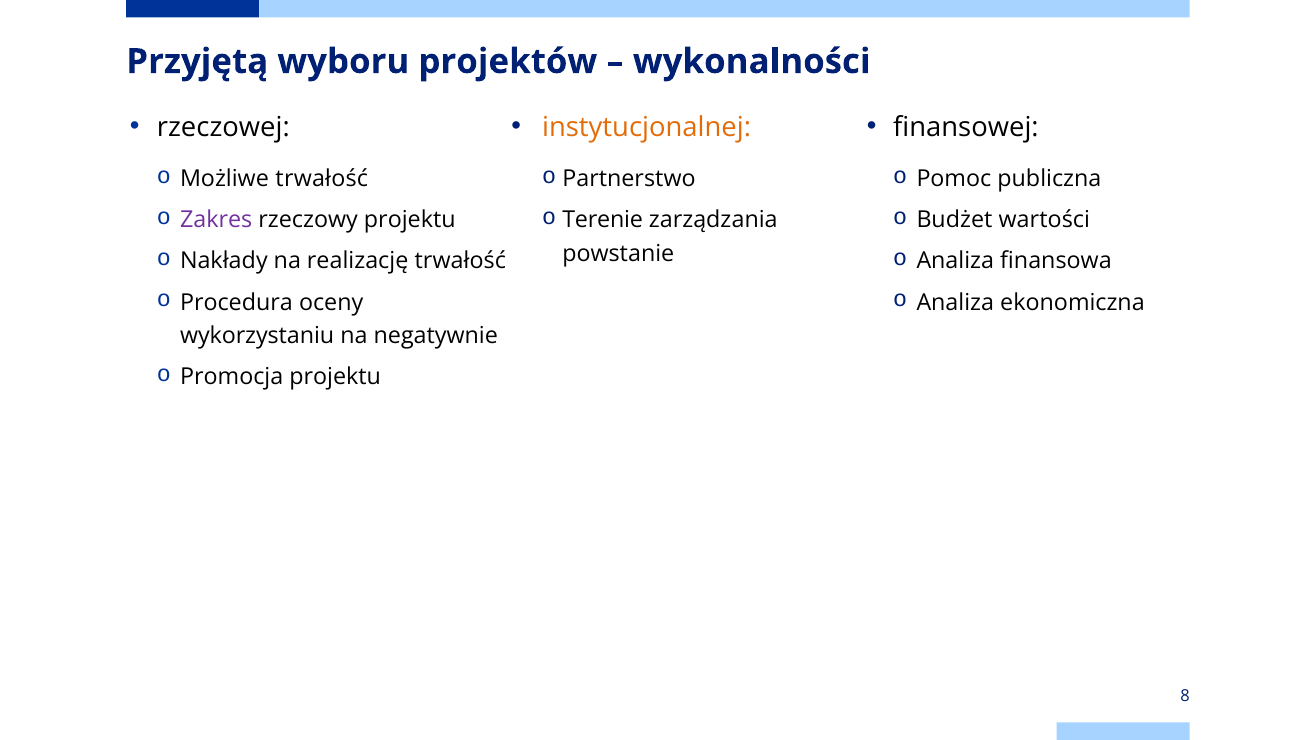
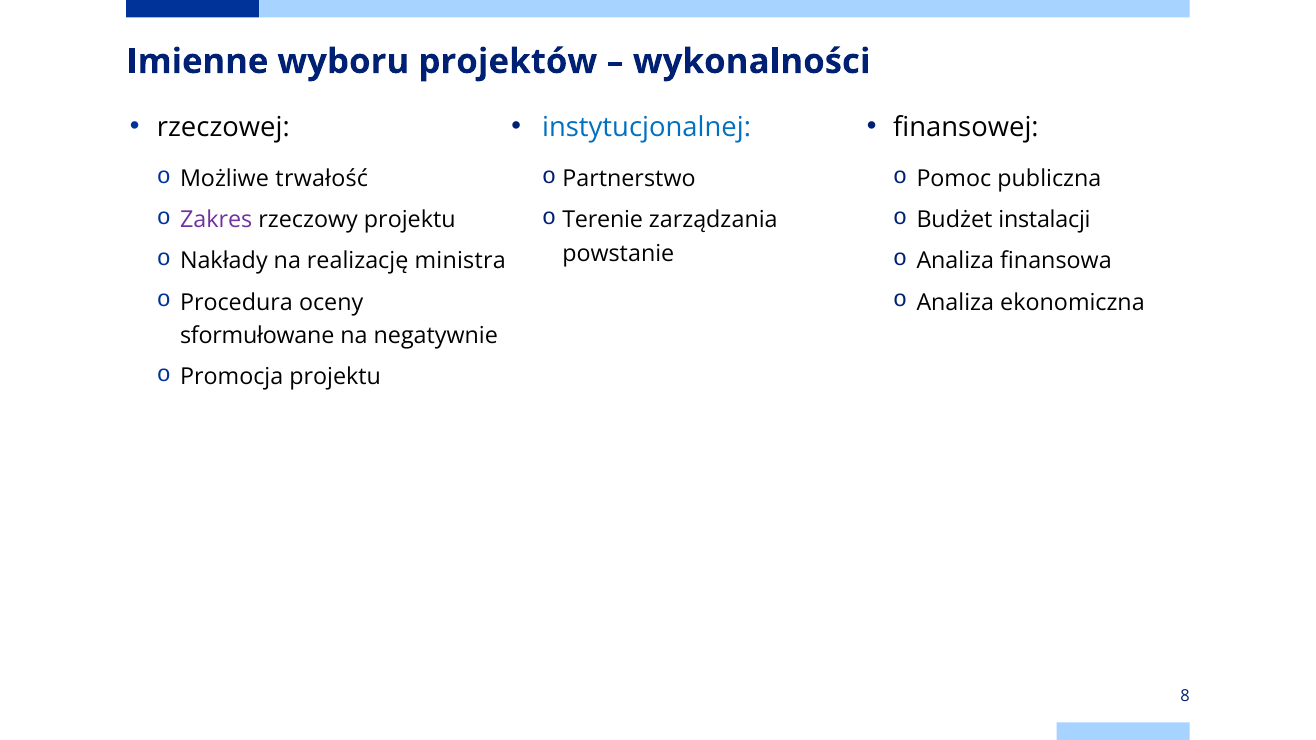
Przyjętą: Przyjętą -> Imienne
instytucjonalnej colour: orange -> blue
wartości: wartości -> instalacji
realizację trwałość: trwałość -> ministra
wykorzystaniu: wykorzystaniu -> sformułowane
